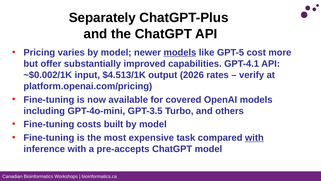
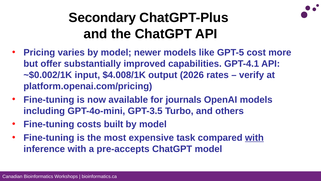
Separately: Separately -> Secondary
models at (180, 52) underline: present -> none
$4.513/1K: $4.513/1K -> $4.008/1K
covered: covered -> journals
